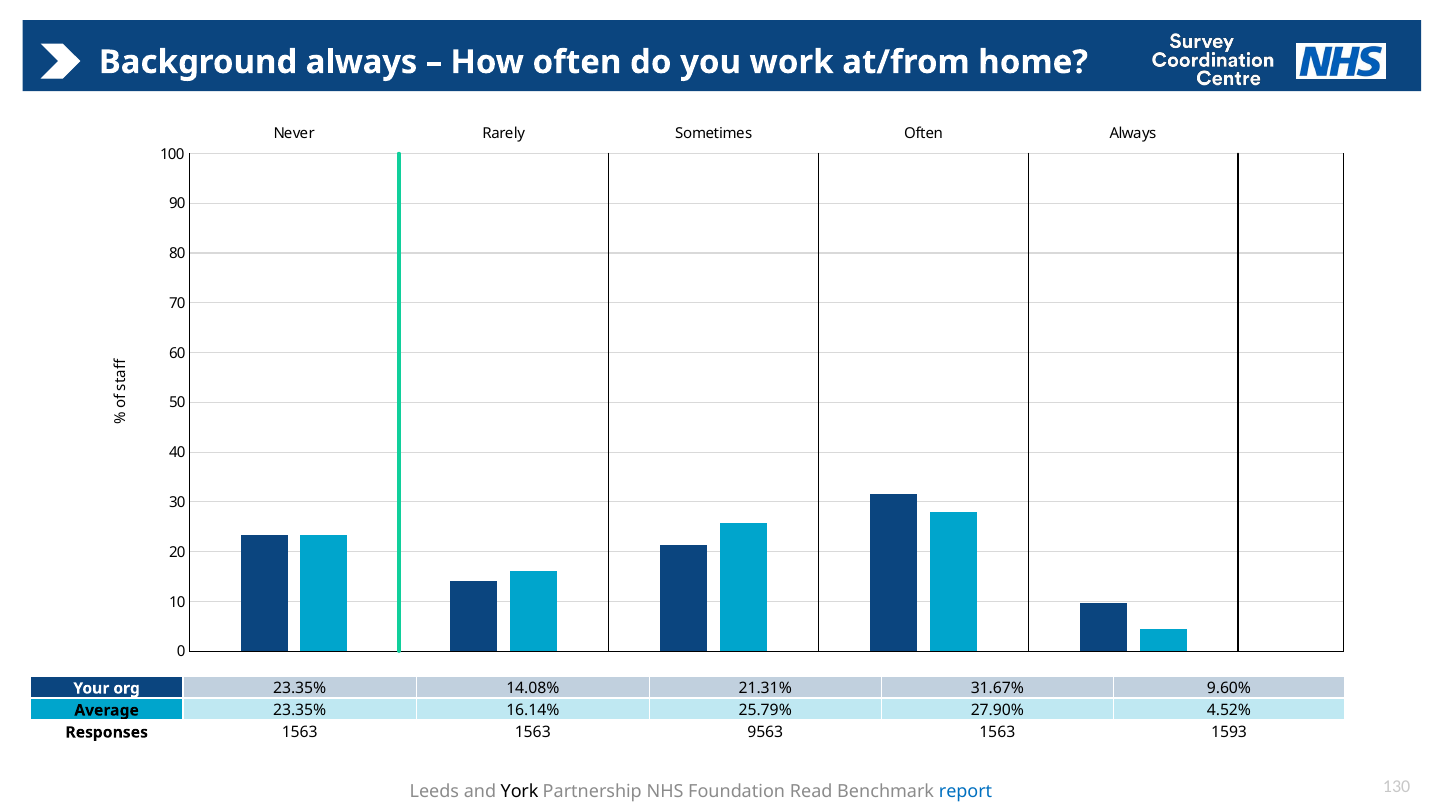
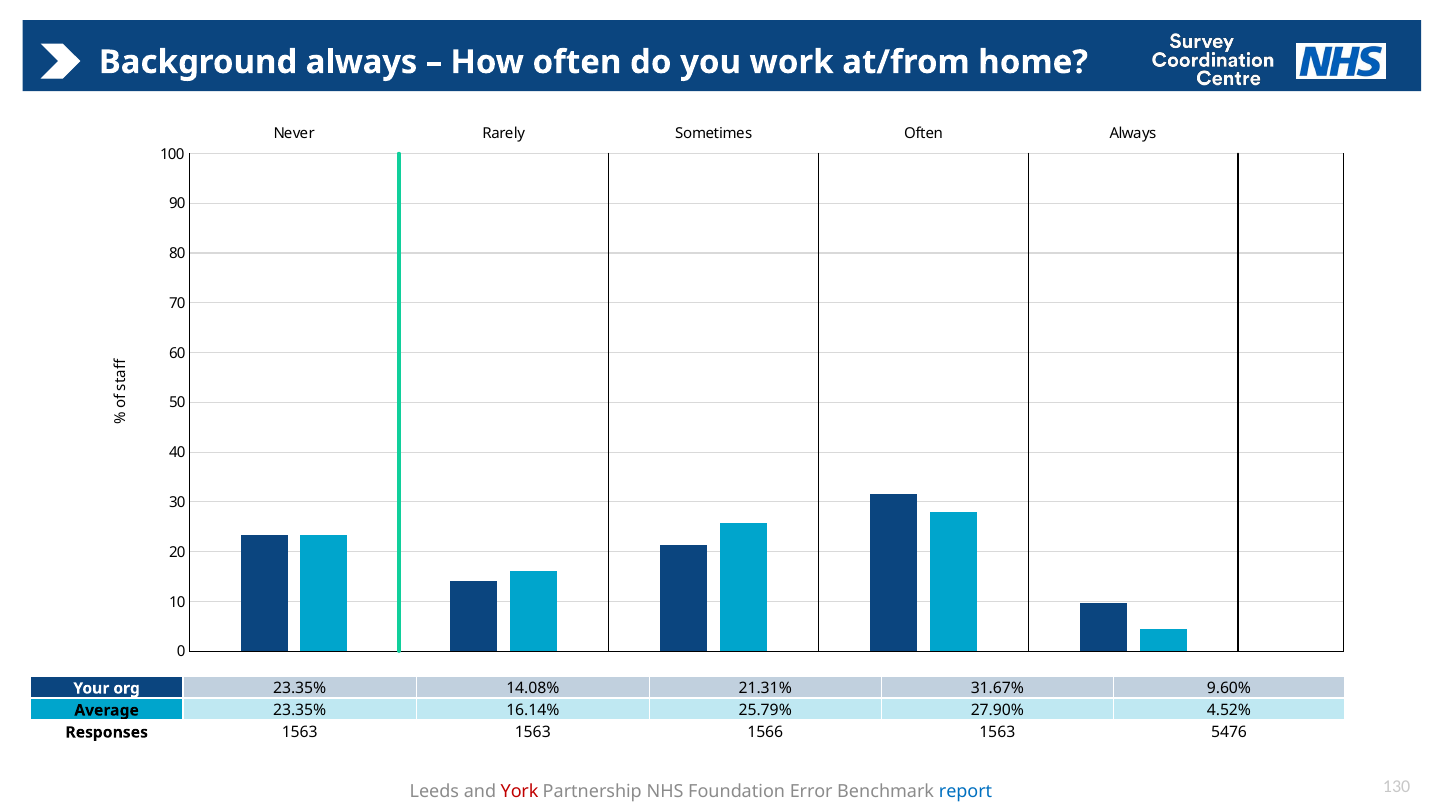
9563: 9563 -> 1566
1593: 1593 -> 5476
York colour: black -> red
Read: Read -> Error
